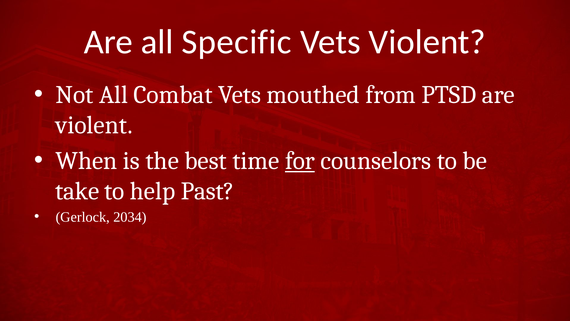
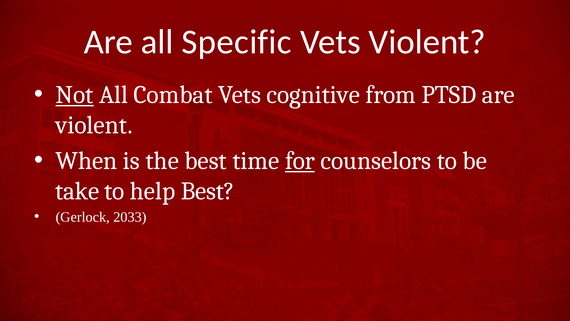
Not underline: none -> present
mouthed: mouthed -> cognitive
help Past: Past -> Best
2034: 2034 -> 2033
